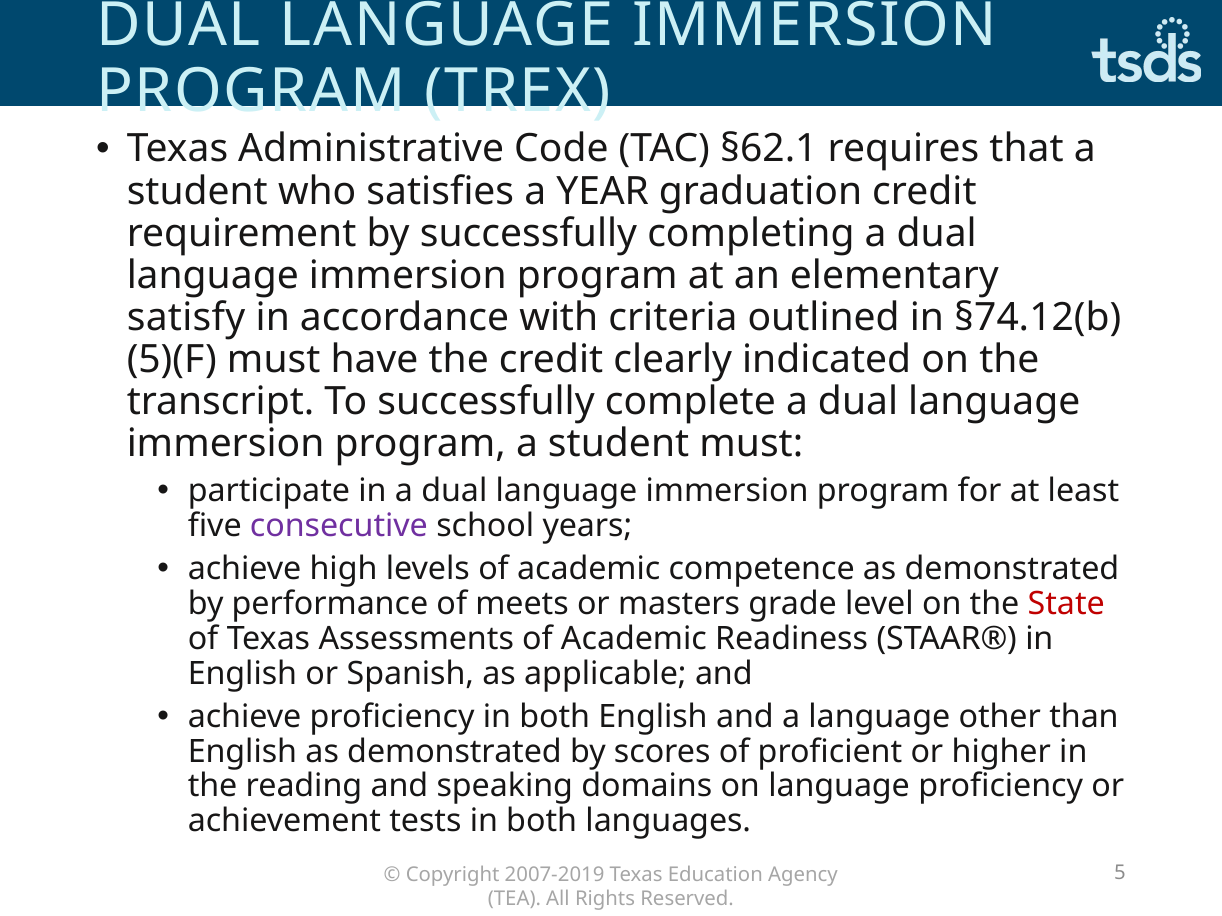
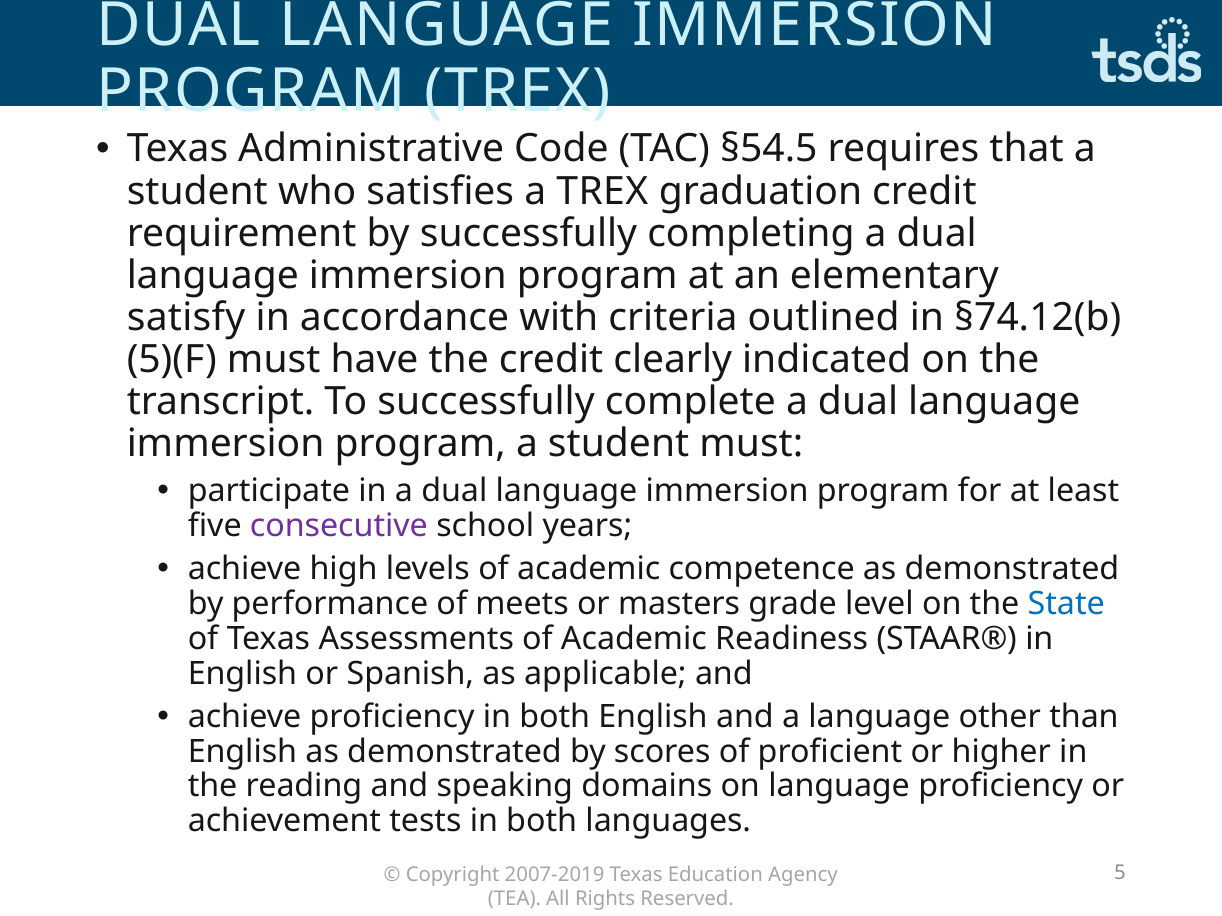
§62.1: §62.1 -> §54.5
a YEAR: YEAR -> TREX
State colour: red -> blue
